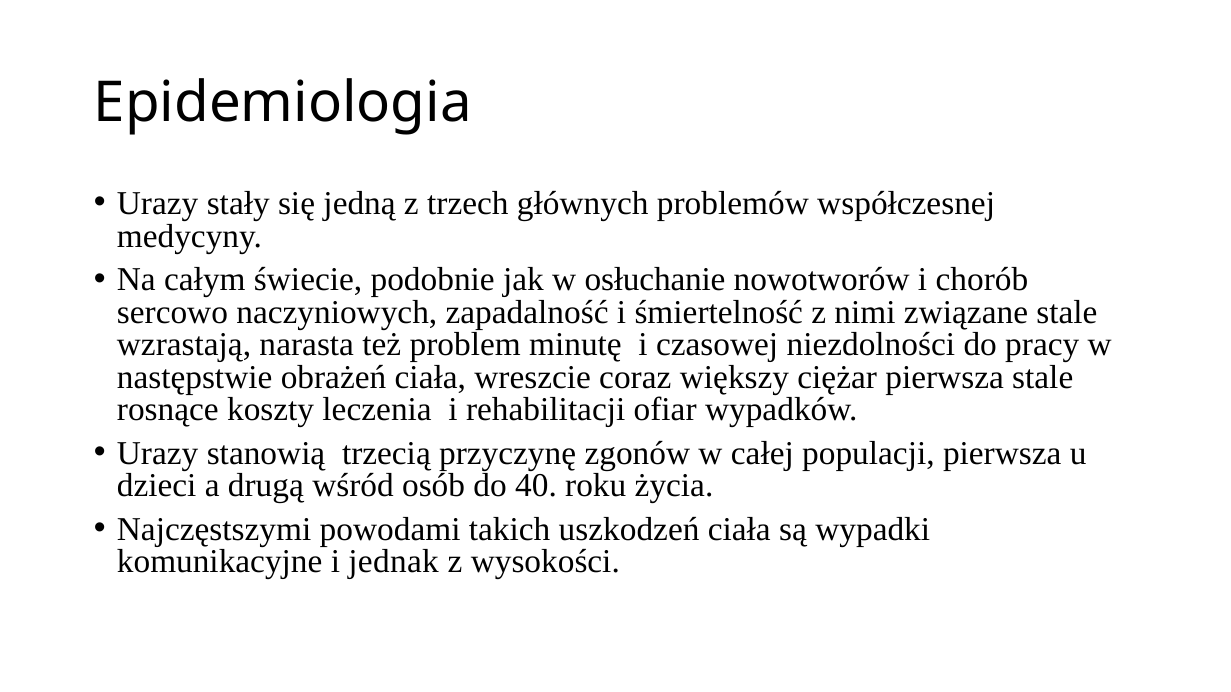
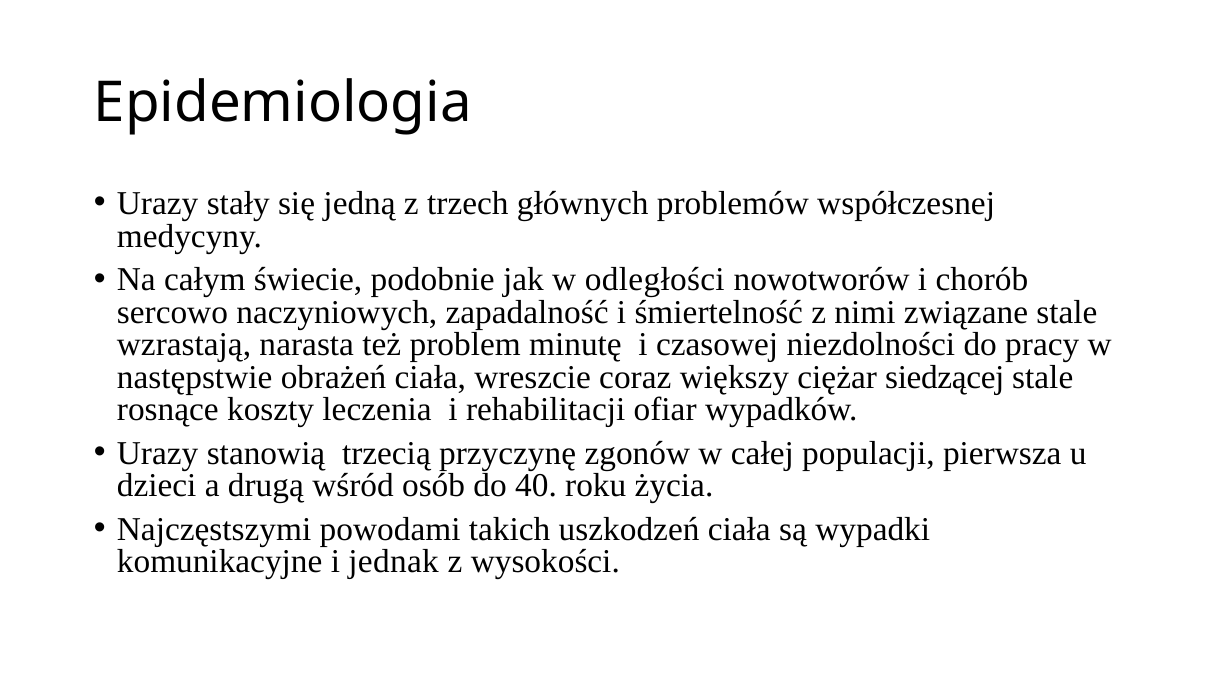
osłuchanie: osłuchanie -> odległości
ciężar pierwsza: pierwsza -> siedzącej
